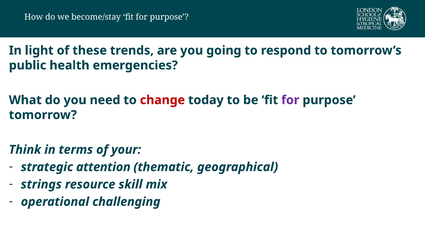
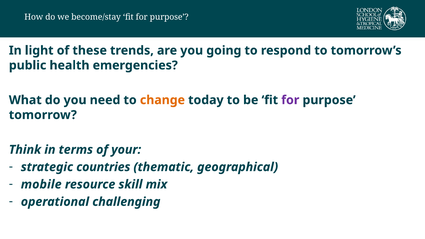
change colour: red -> orange
attention: attention -> countries
strings: strings -> mobile
